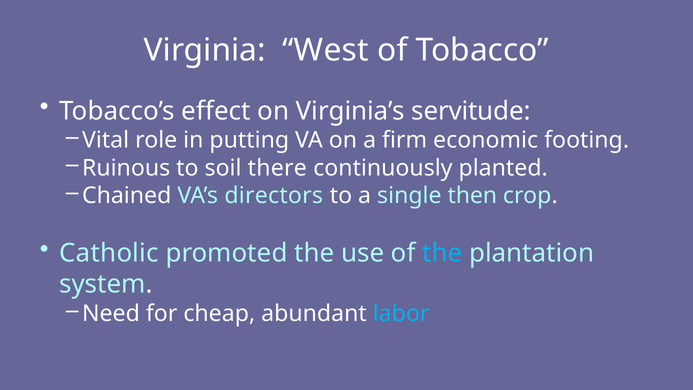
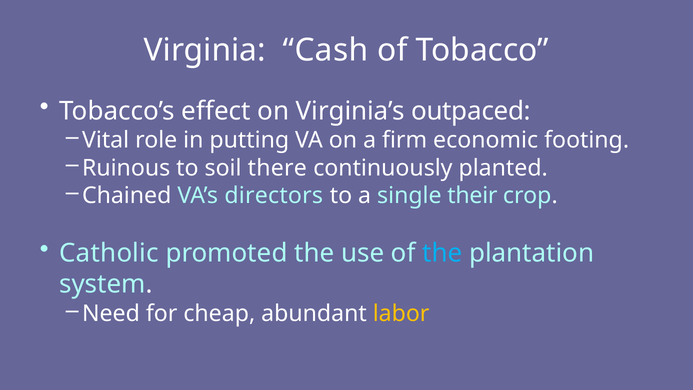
West: West -> Cash
servitude: servitude -> outpaced
then: then -> their
labor colour: light blue -> yellow
